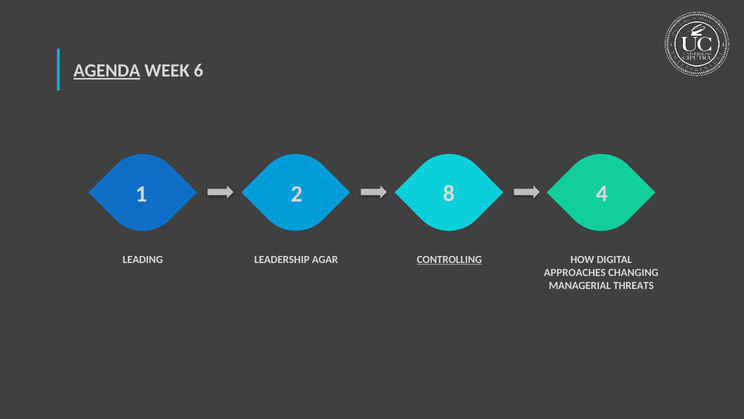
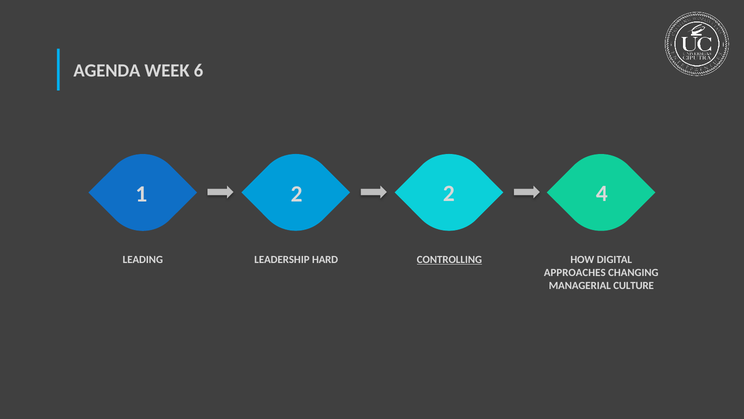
AGENDA underline: present -> none
2 8: 8 -> 2
AGAR: AGAR -> HARD
THREATS: THREATS -> CULTURE
